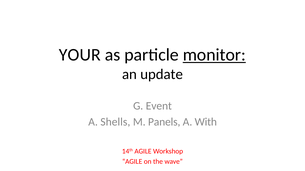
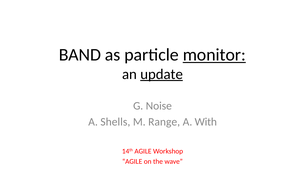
YOUR: YOUR -> BAND
update underline: none -> present
Event: Event -> Noise
Panels: Panels -> Range
